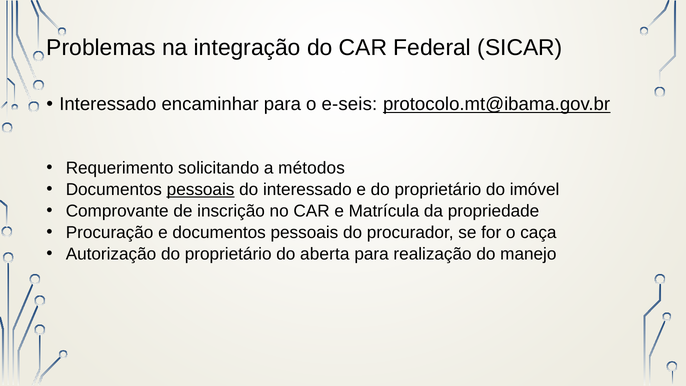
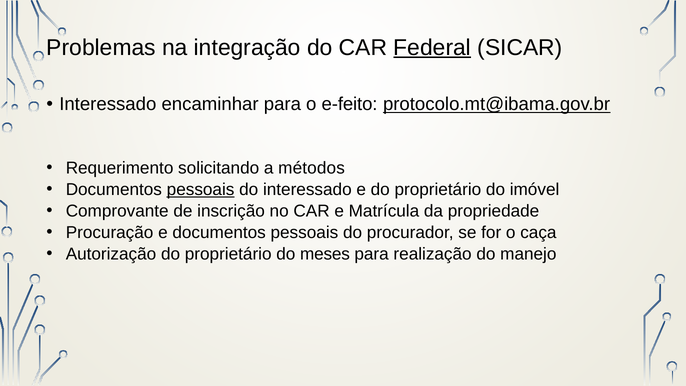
Federal underline: none -> present
e-seis: e-seis -> e-feito
aberta: aberta -> meses
